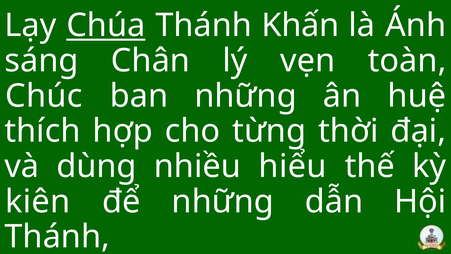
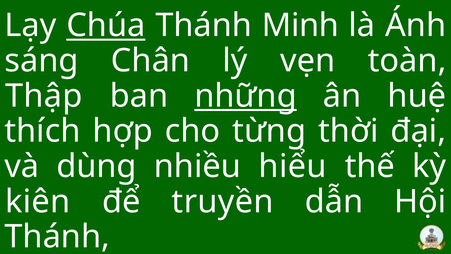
Khấn: Khấn -> Minh
Chúc: Chúc -> Thập
những at (246, 96) underline: none -> present
để những: những -> truyền
